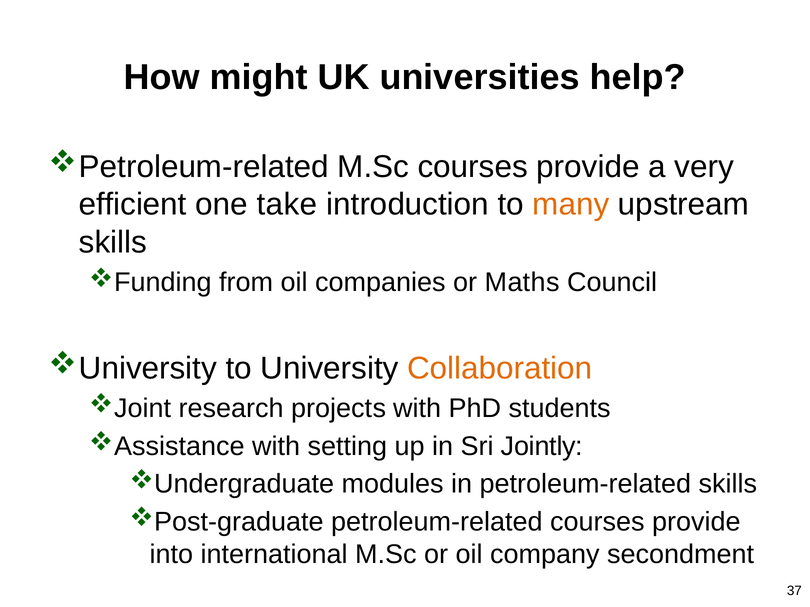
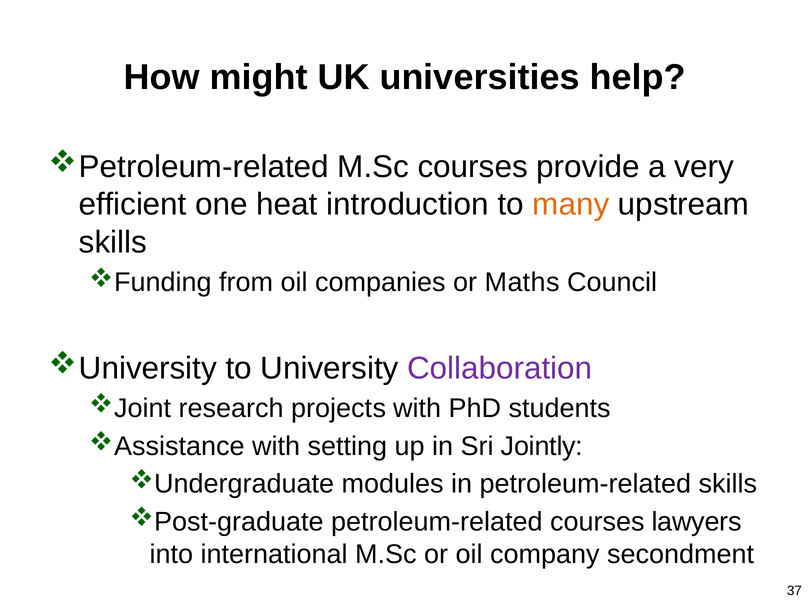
take: take -> heat
Collaboration colour: orange -> purple
petroleum-related courses provide: provide -> lawyers
